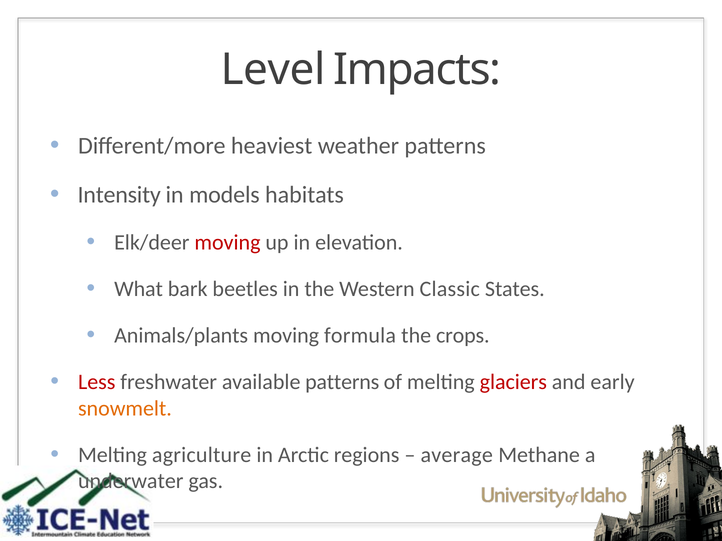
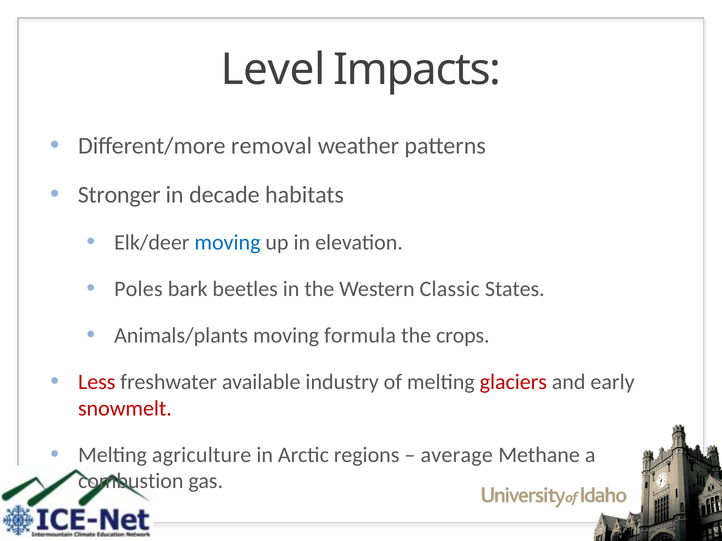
heaviest: heaviest -> removal
Intensity: Intensity -> Stronger
models: models -> decade
moving at (227, 243) colour: red -> blue
What: What -> Poles
available patterns: patterns -> industry
snowmelt colour: orange -> red
underwater: underwater -> combustion
